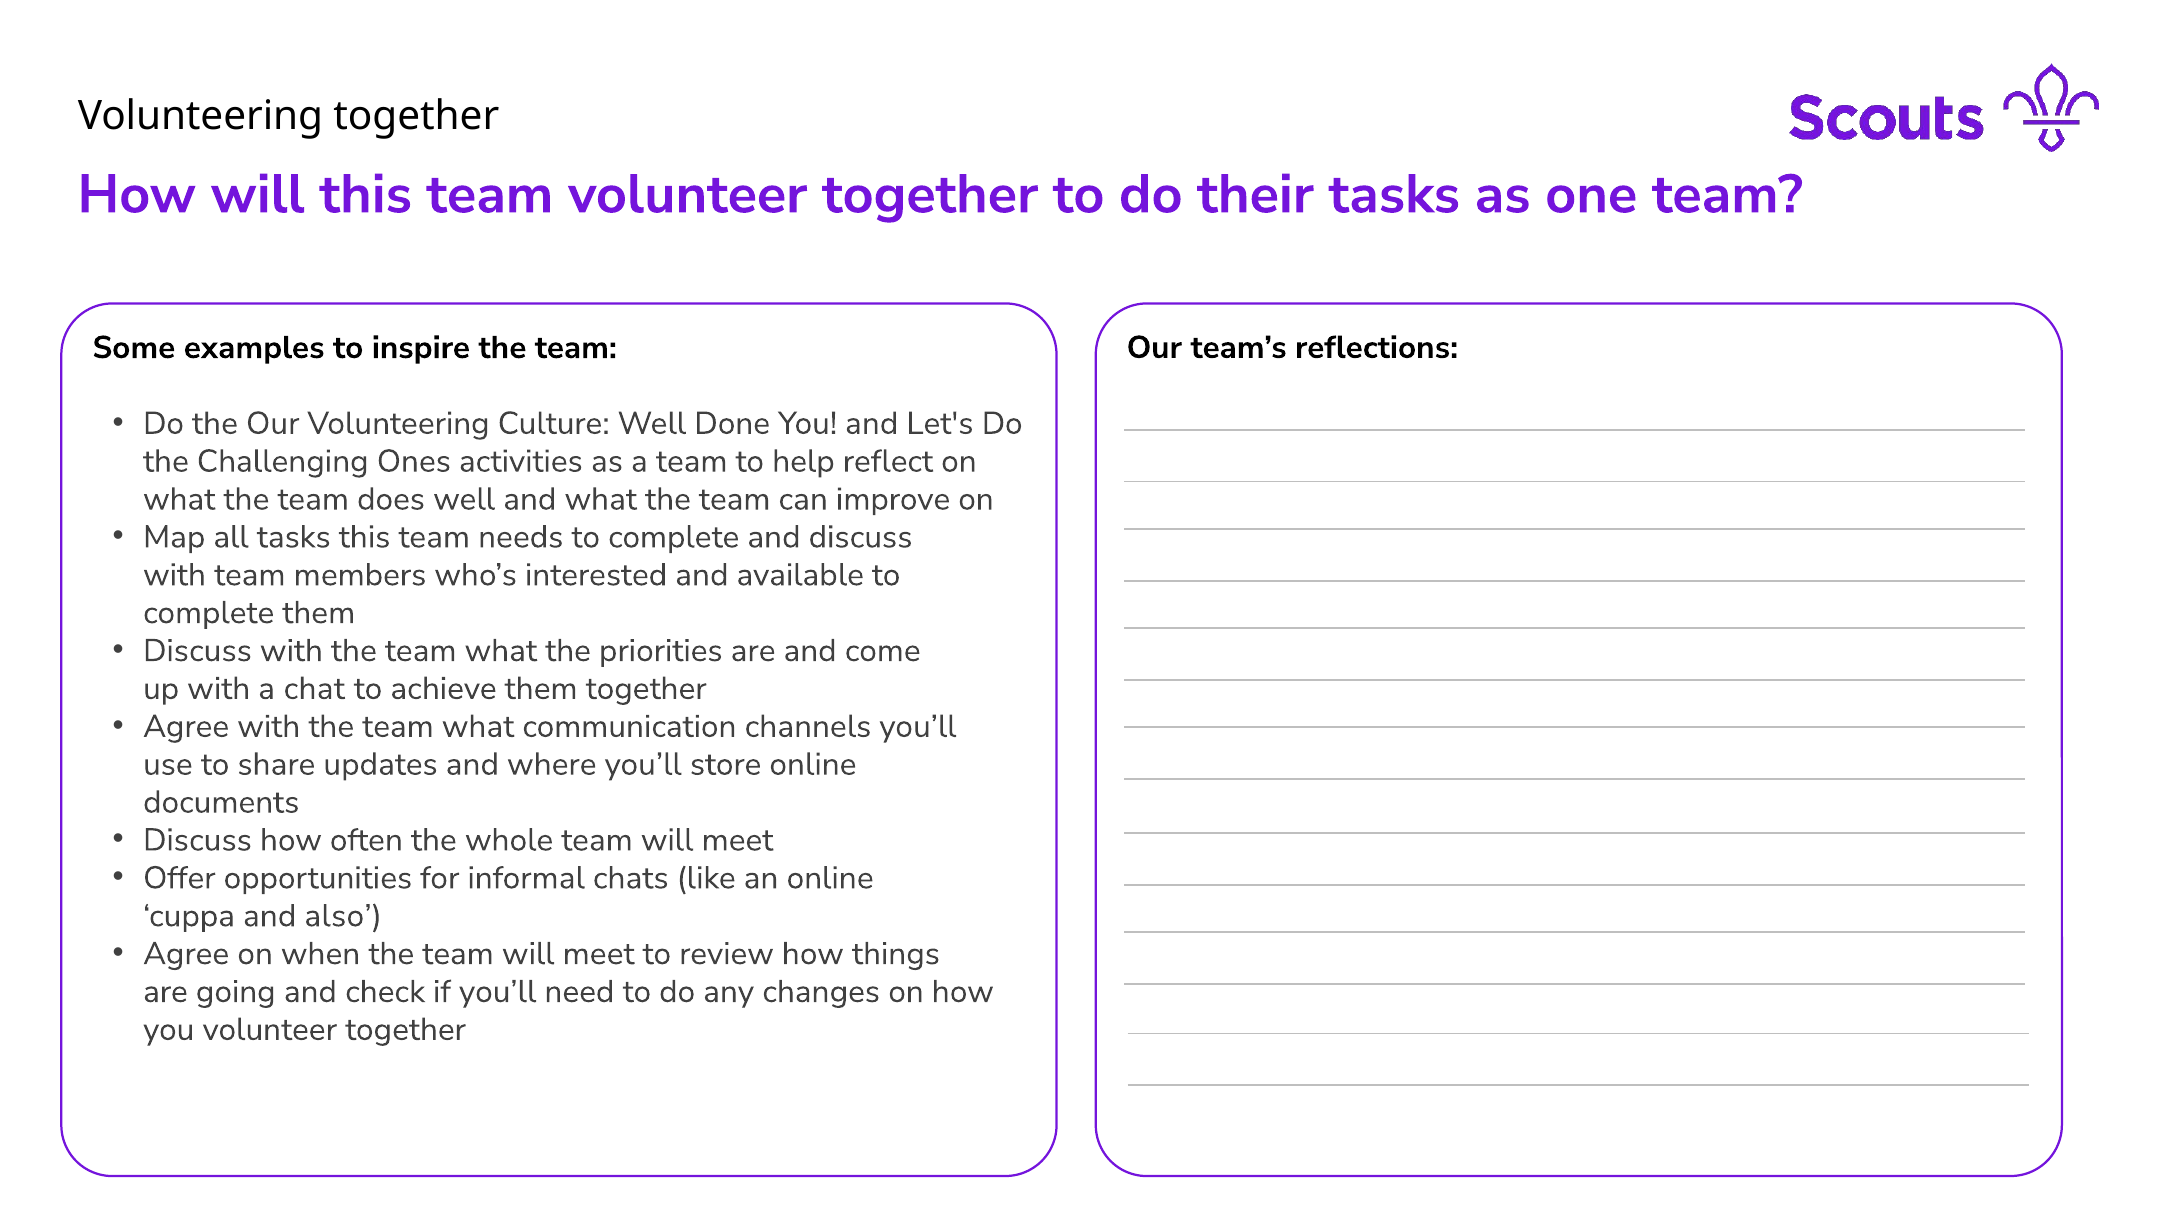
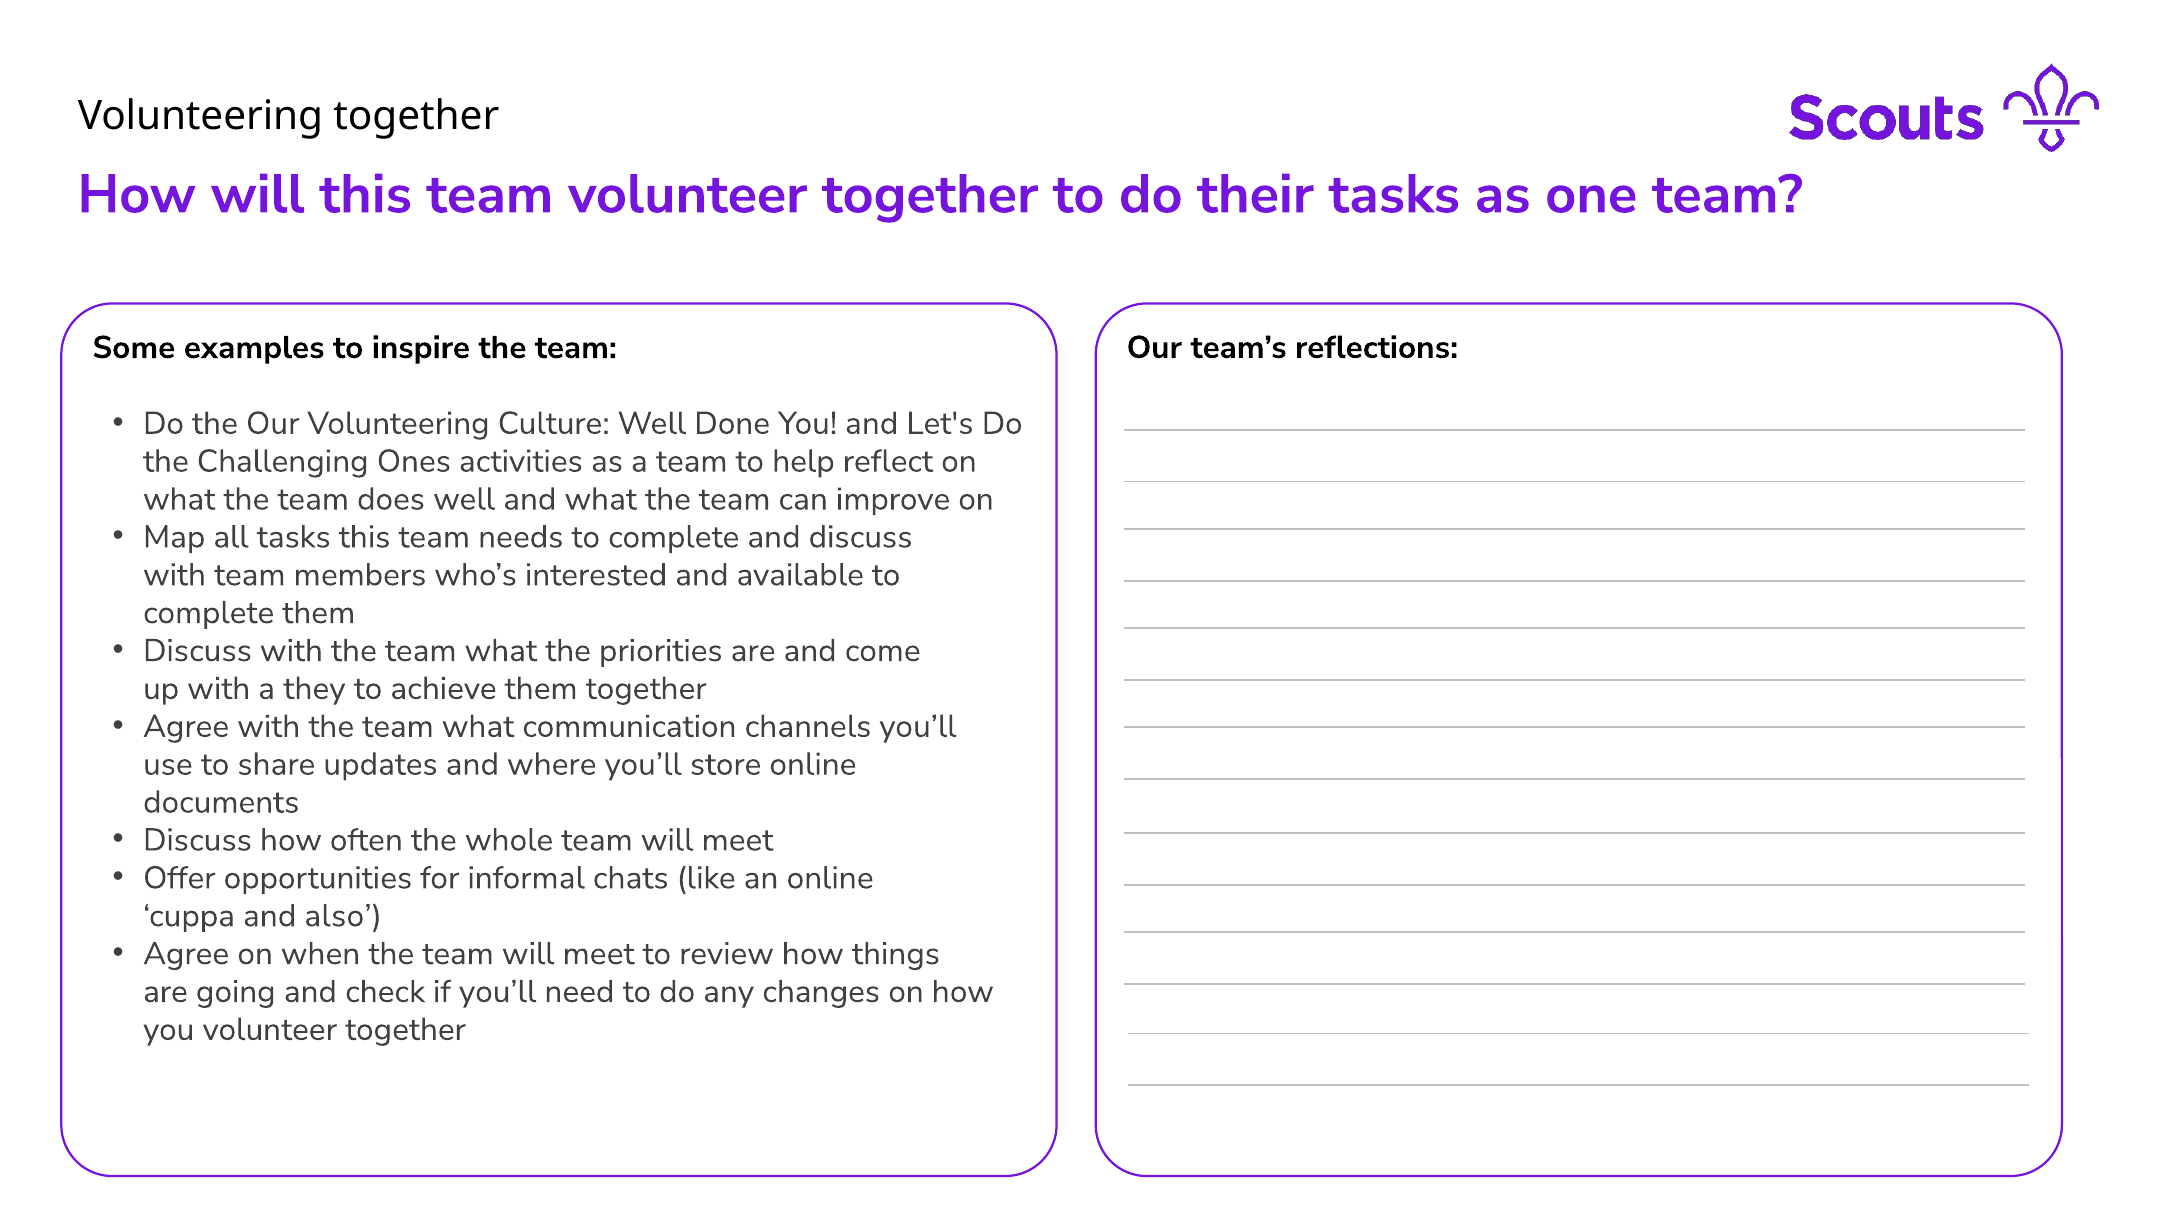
chat: chat -> they
